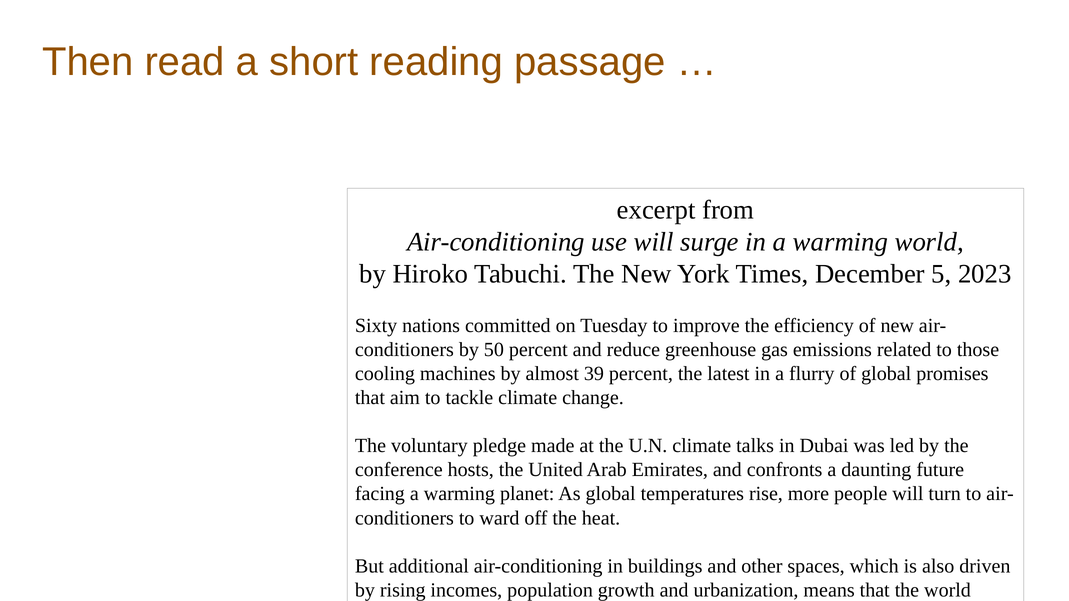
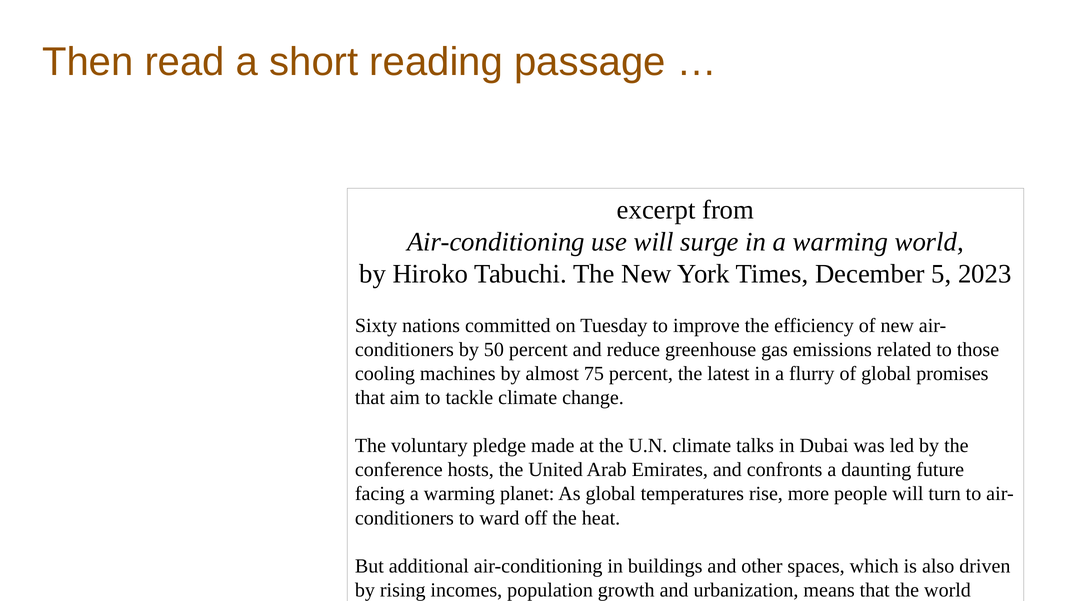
39: 39 -> 75
